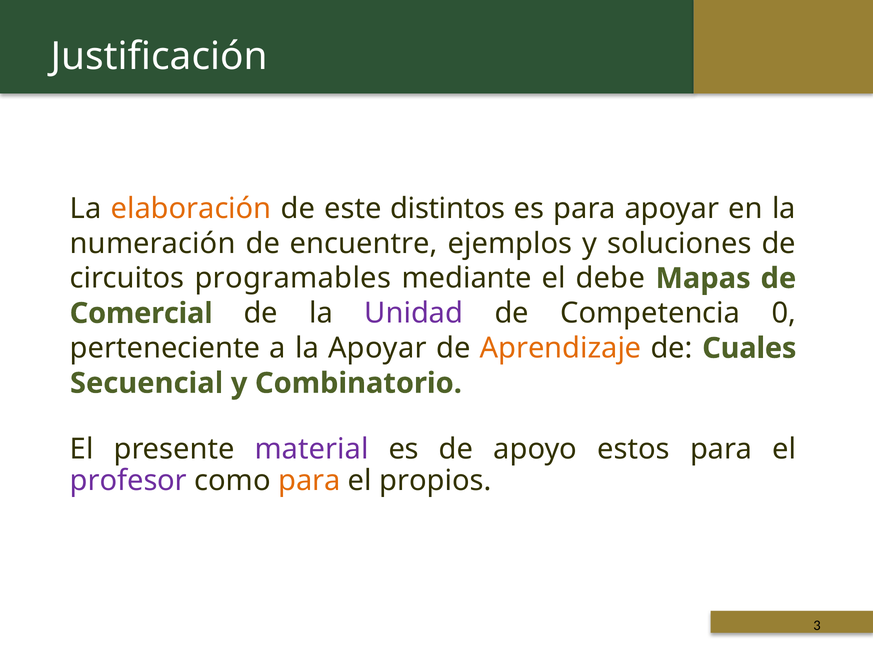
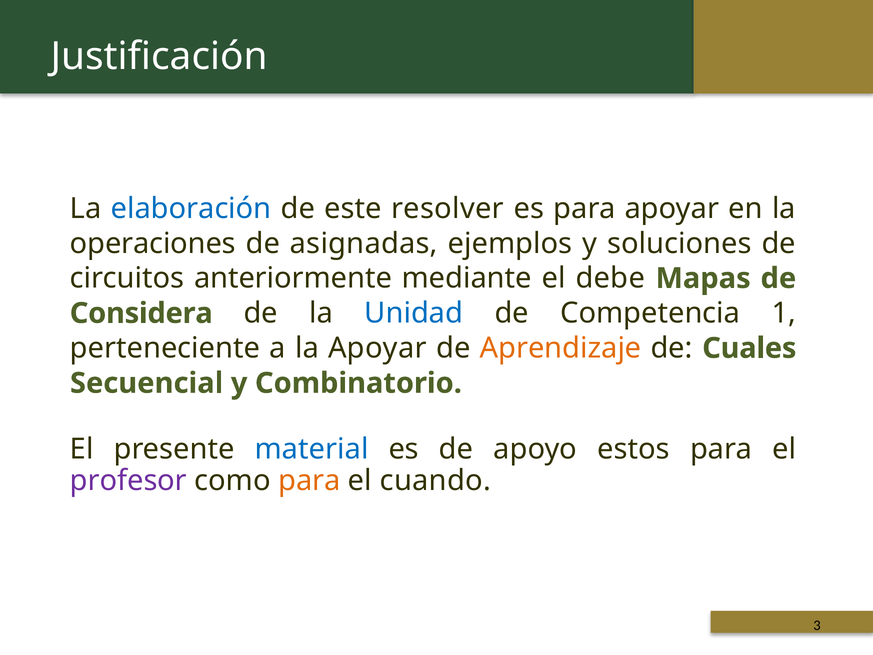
elaboración colour: orange -> blue
distintos: distintos -> resolver
numeración: numeración -> operaciones
encuentre: encuentre -> asignadas
programables: programables -> anteriormente
Comercial: Comercial -> Considera
Unidad colour: purple -> blue
0: 0 -> 1
material colour: purple -> blue
propios: propios -> cuando
